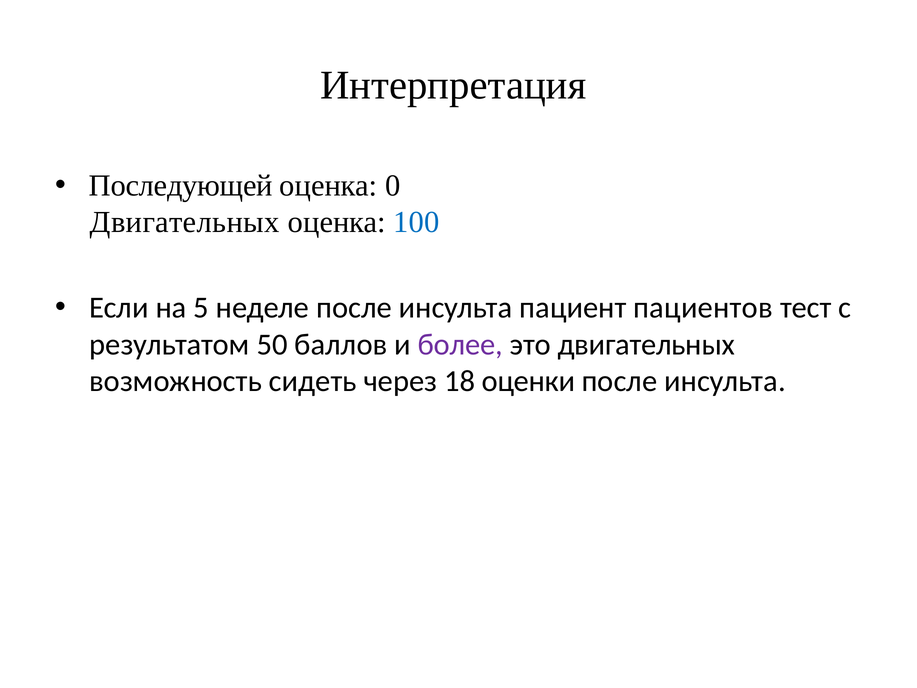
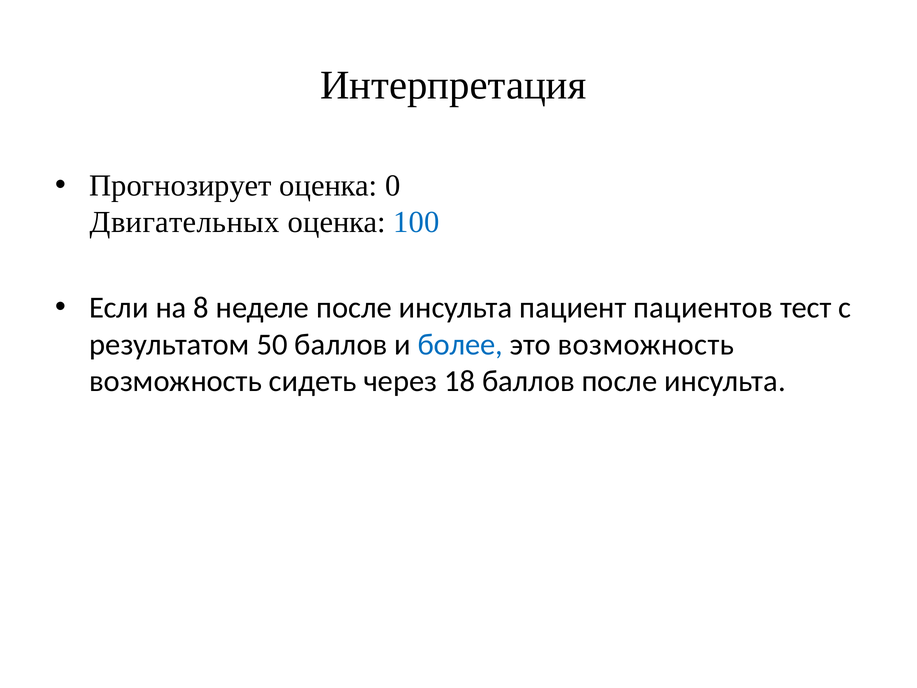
Последующей: Последующей -> Прогнозирует
5: 5 -> 8
более colour: purple -> blue
это двигательных: двигательных -> возможность
18 оценки: оценки -> баллов
